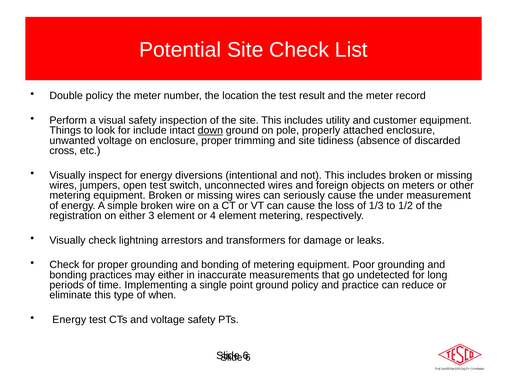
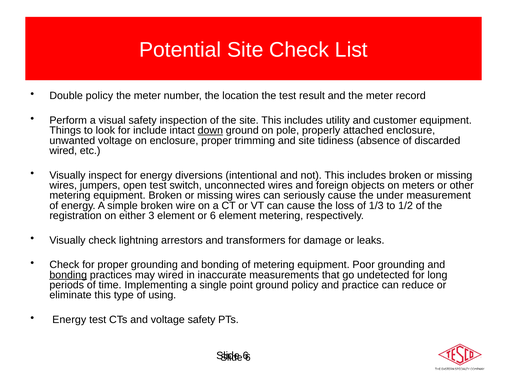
cross at (63, 151): cross -> wired
or 4: 4 -> 6
bonding at (68, 275) underline: none -> present
may either: either -> wired
when: when -> using
